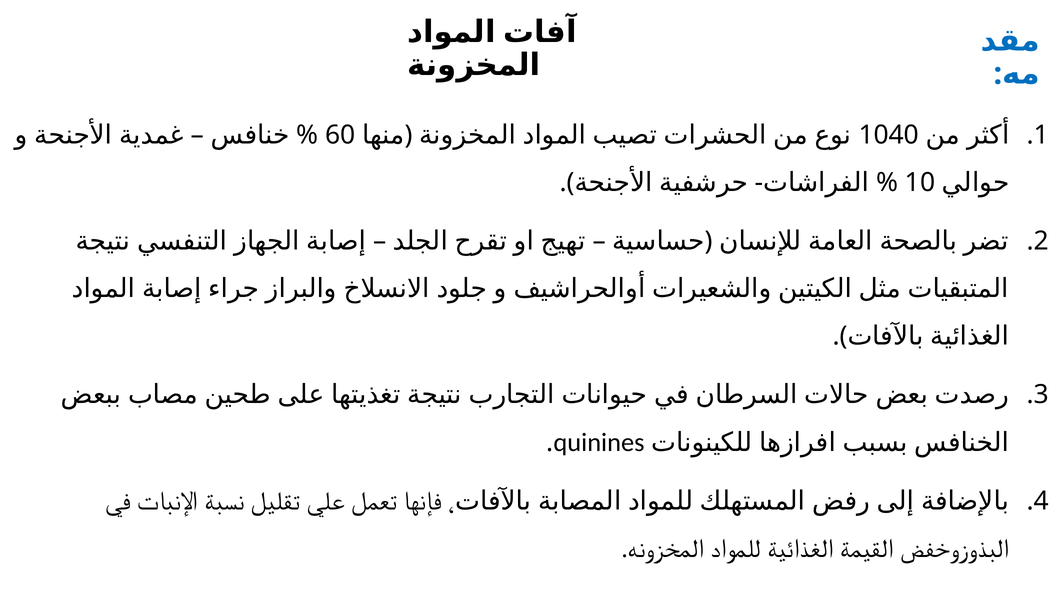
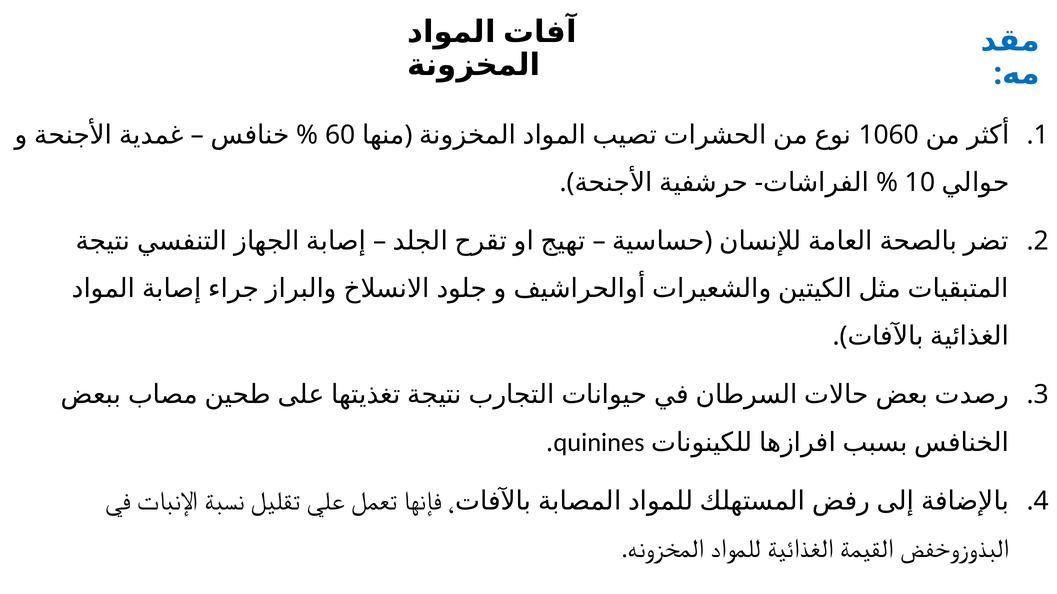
1040: 1040 -> 1060
